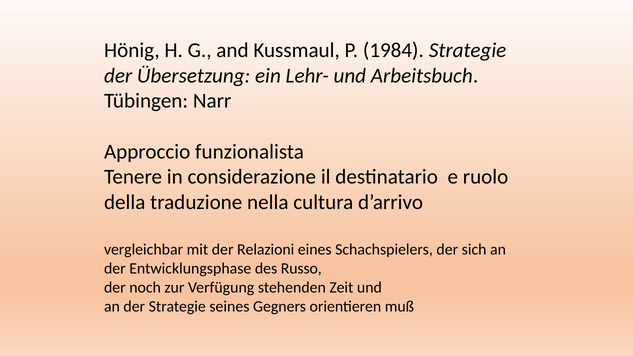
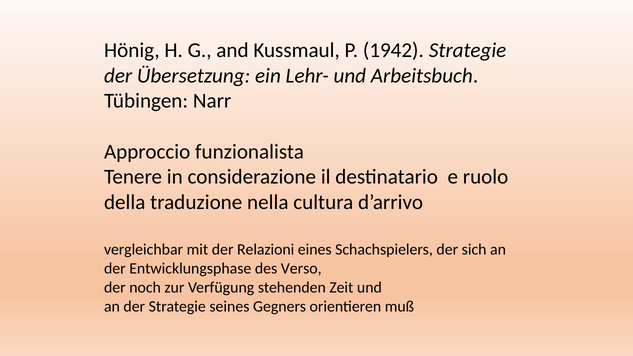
1984: 1984 -> 1942
Russo: Russo -> Verso
